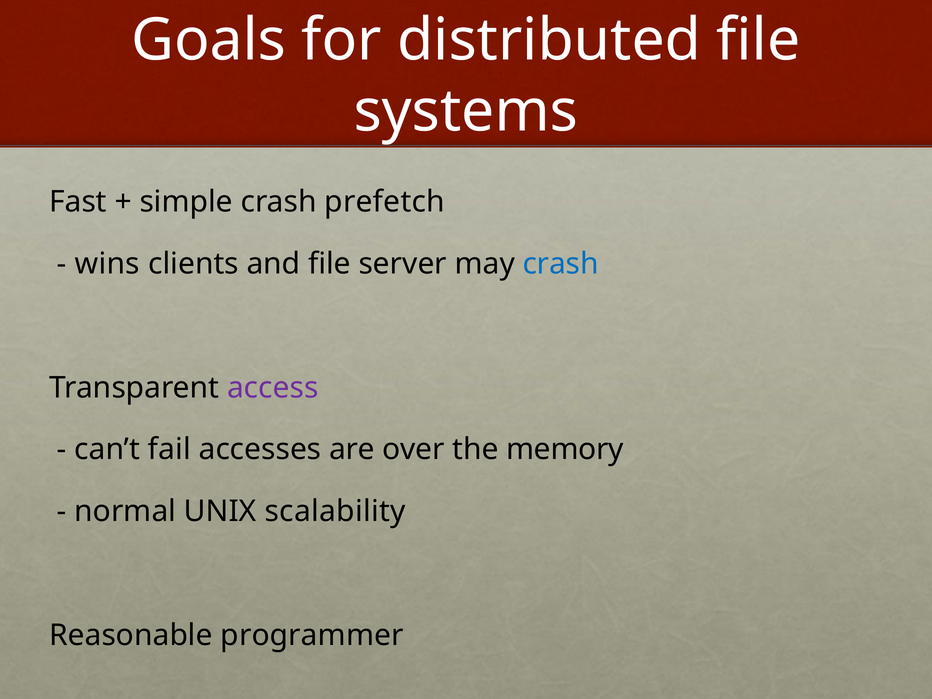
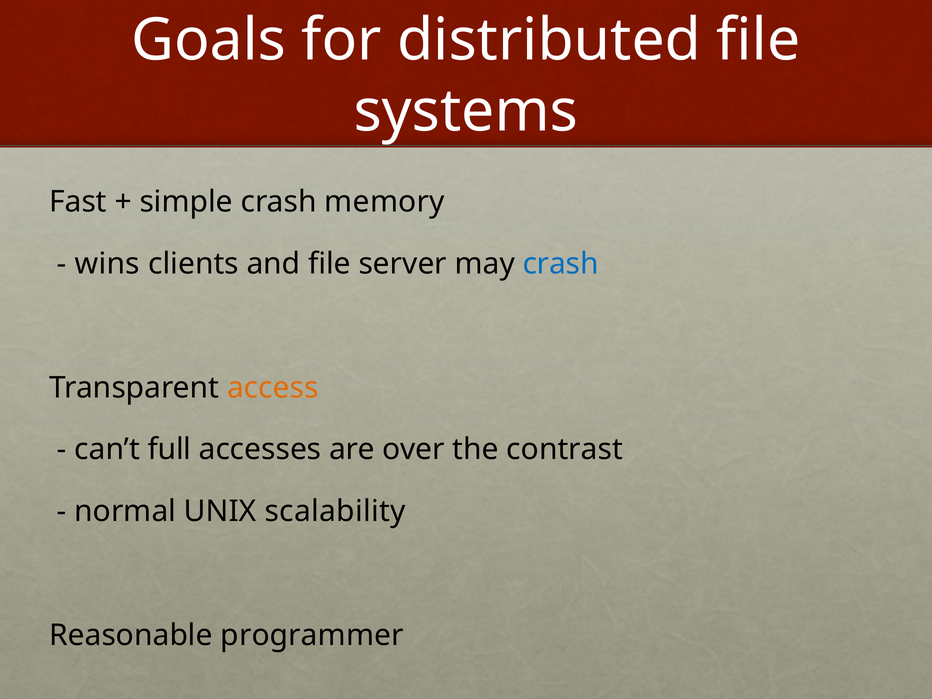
prefetch: prefetch -> memory
access colour: purple -> orange
fail: fail -> full
memory: memory -> contrast
